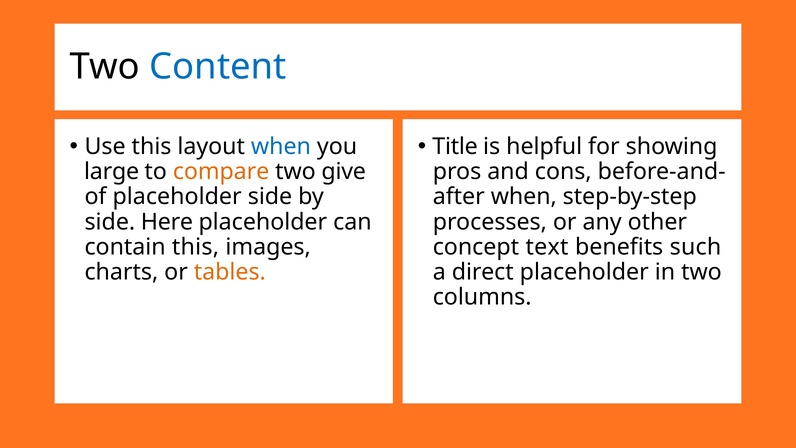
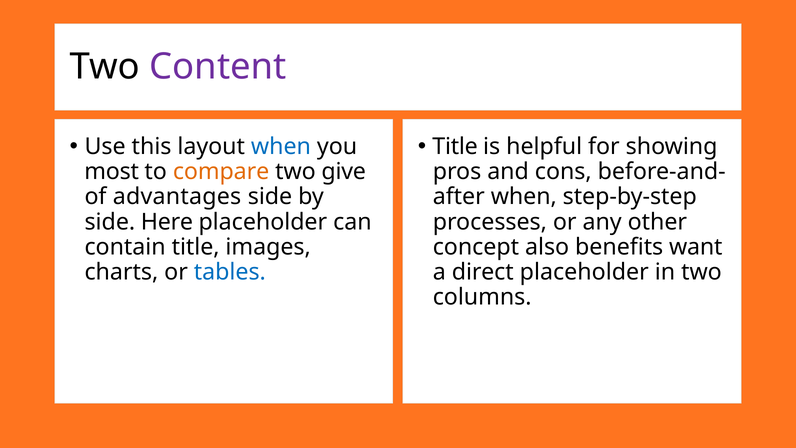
Content colour: blue -> purple
large: large -> most
of placeholder: placeholder -> advantages
contain this: this -> title
text: text -> also
such: such -> want
tables colour: orange -> blue
